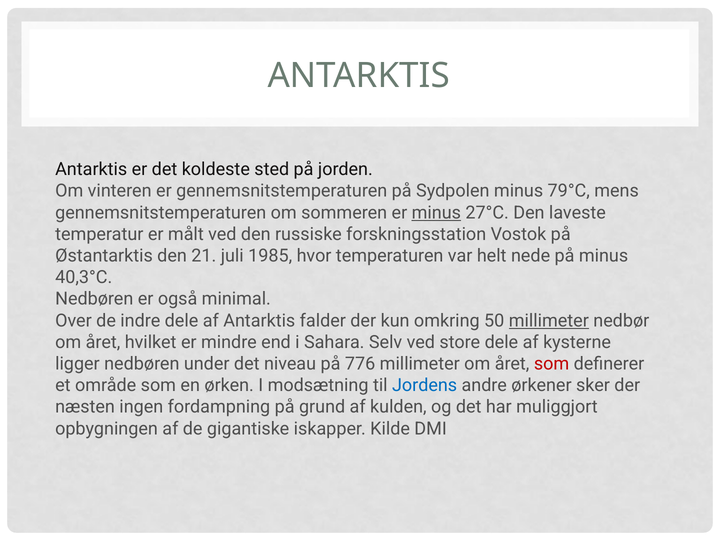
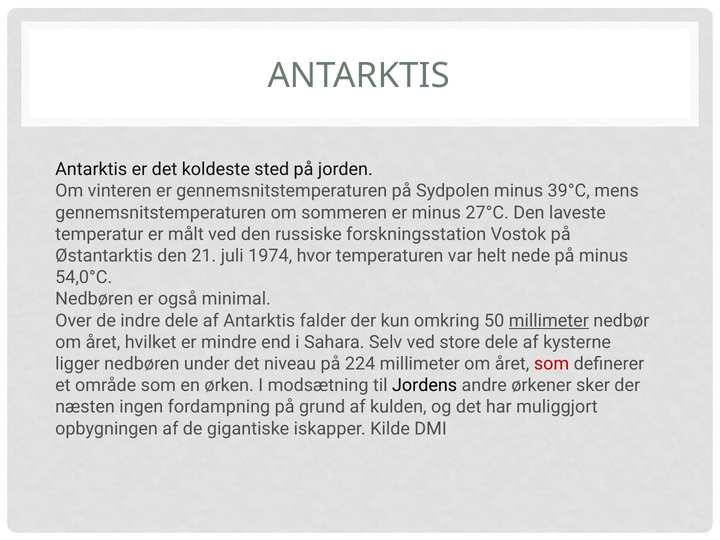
79°C: 79°C -> 39°C
minus at (436, 213) underline: present -> none
1985: 1985 -> 1974
40,3°C: 40,3°C -> 54,0°C
776: 776 -> 224
Jordens colour: blue -> black
